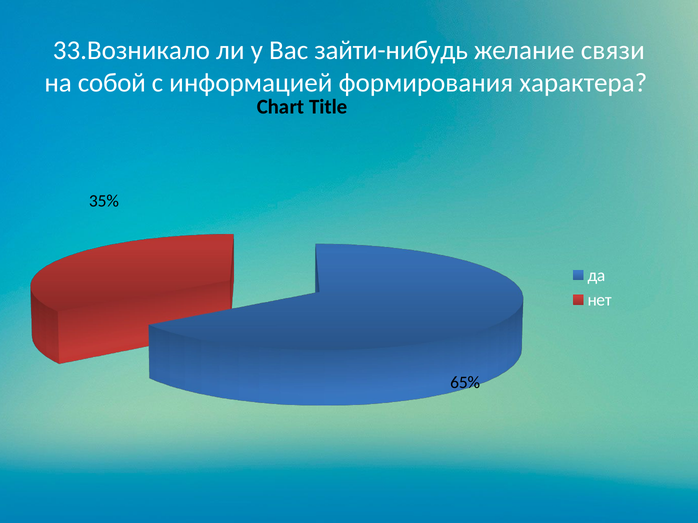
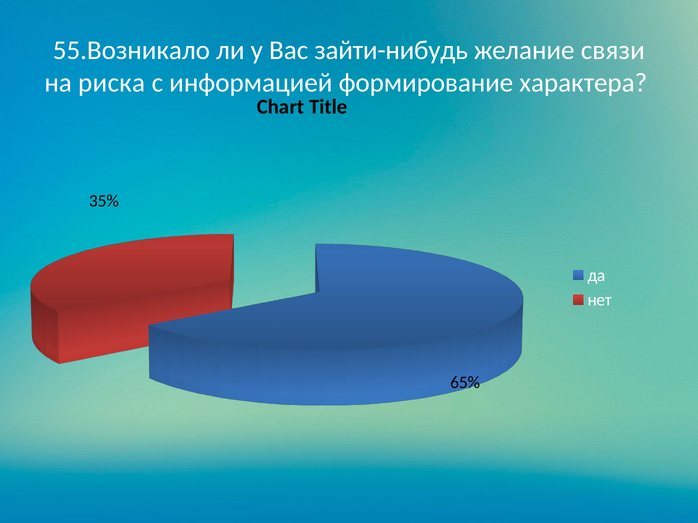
33.Возникало: 33.Возникало -> 55.Возникало
собой: собой -> риска
формирования: формирования -> формирование
